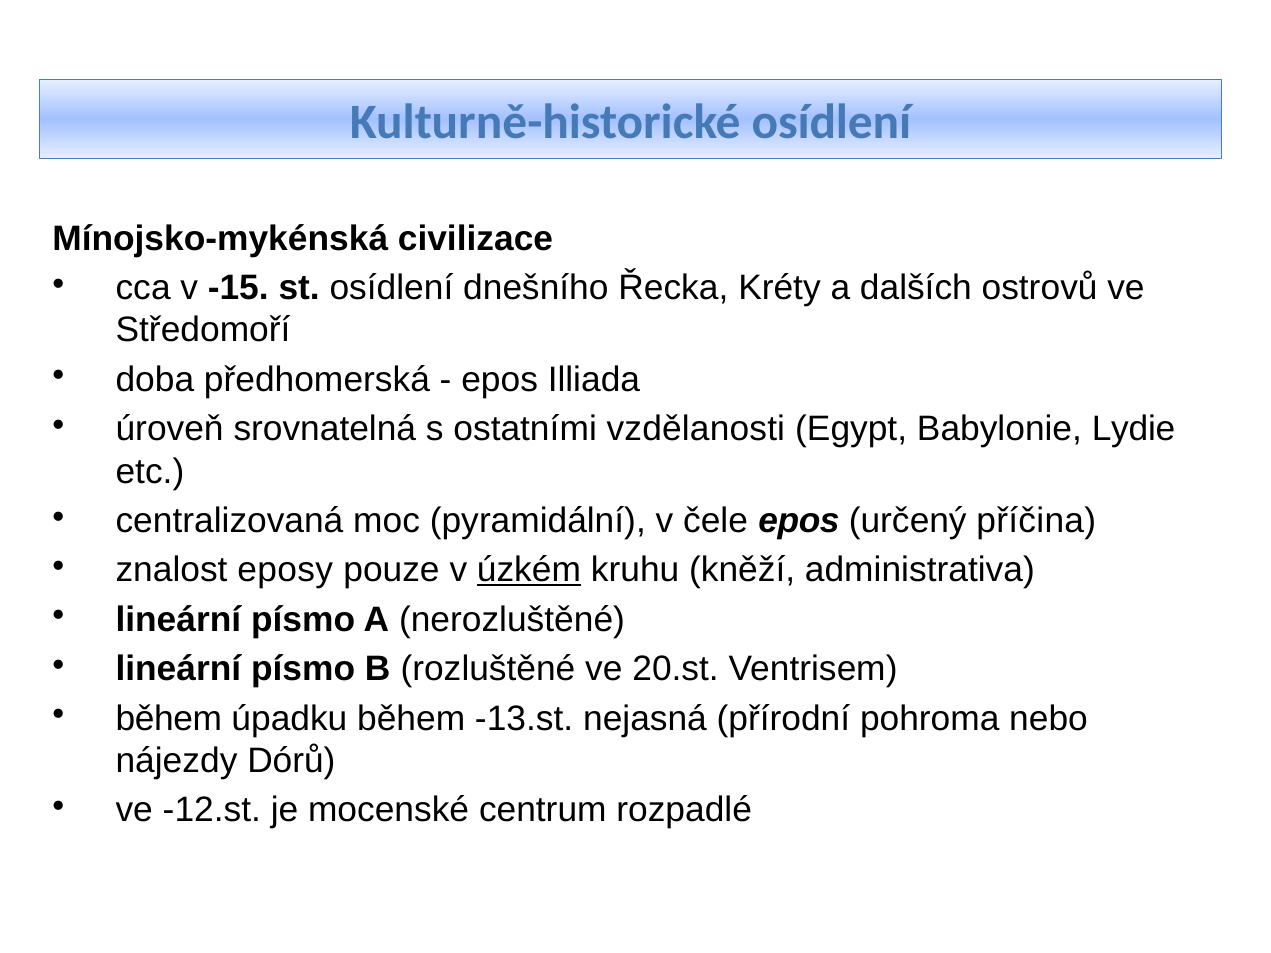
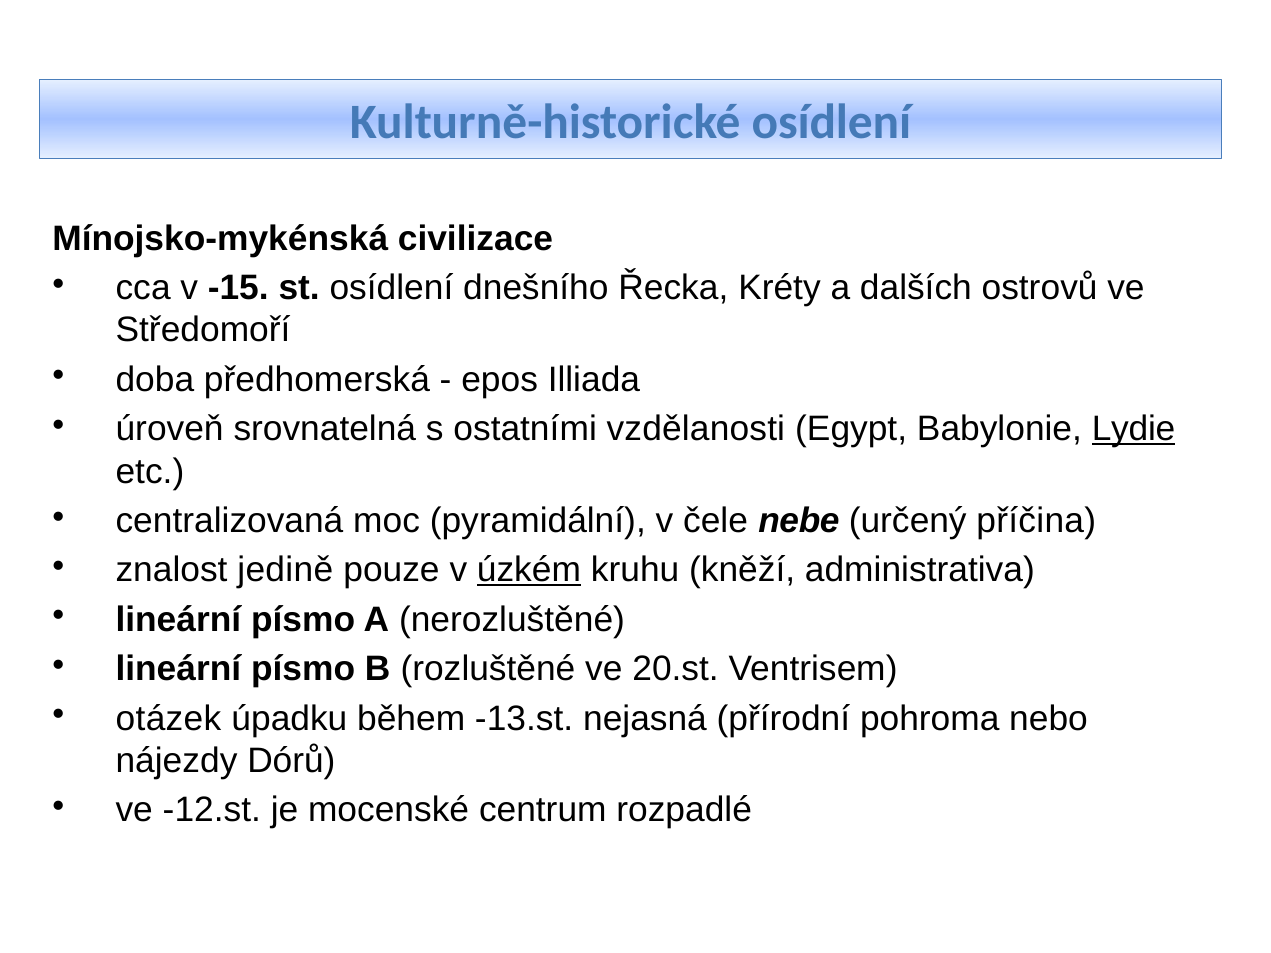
Lydie underline: none -> present
čele epos: epos -> nebe
eposy: eposy -> jedině
během at (169, 719): během -> otázek
